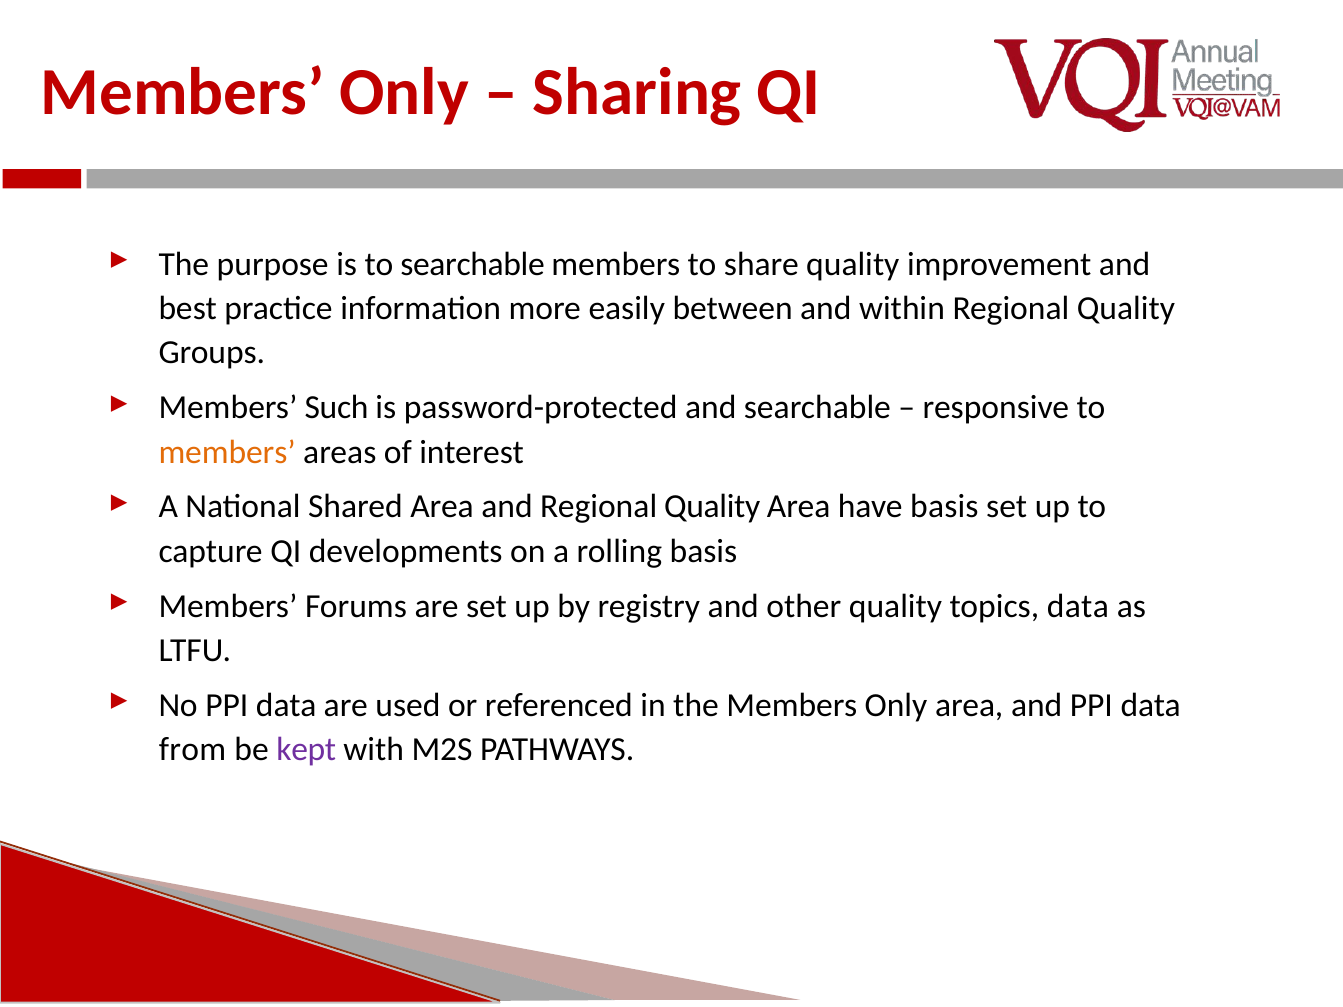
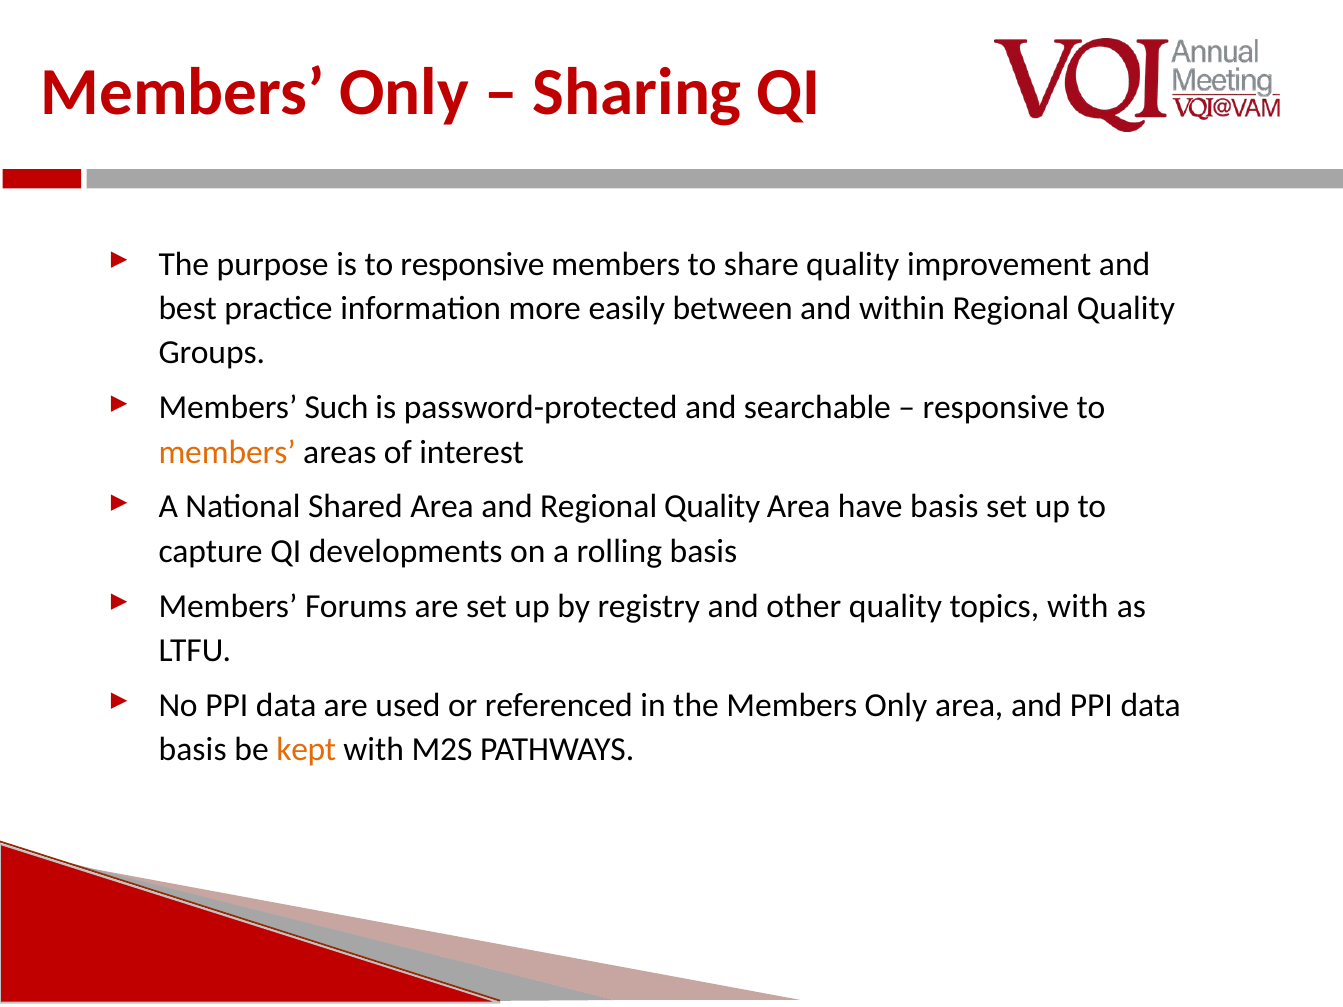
to searchable: searchable -> responsive
topics data: data -> with
from at (192, 750): from -> basis
kept colour: purple -> orange
